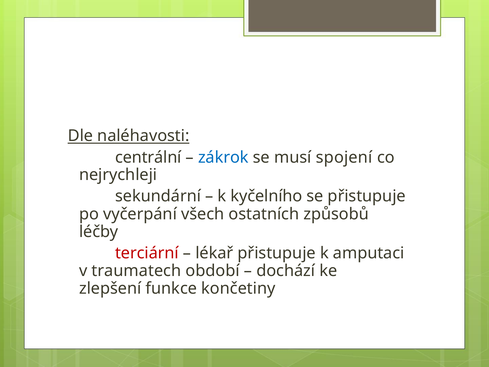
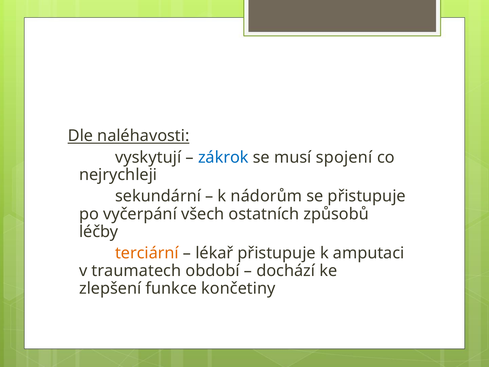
centrální: centrální -> vyskytují
kyčelního: kyčelního -> nádorům
terciární colour: red -> orange
